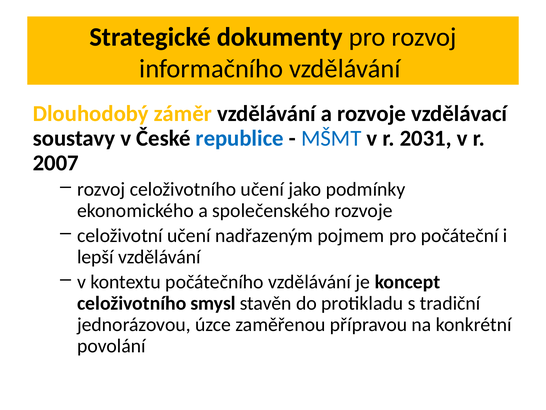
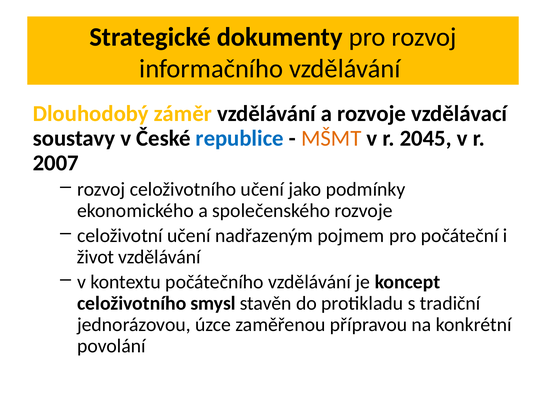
MŠMT colour: blue -> orange
2031: 2031 -> 2045
lepší: lepší -> život
